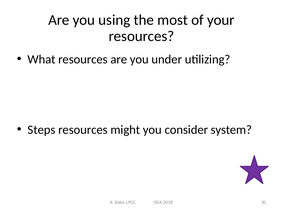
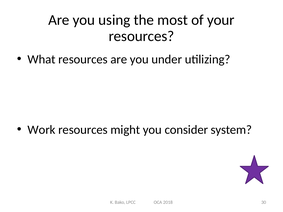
Steps: Steps -> Work
